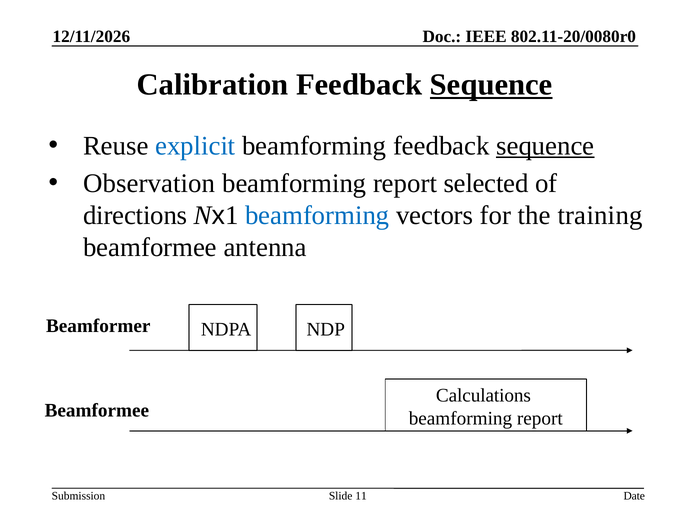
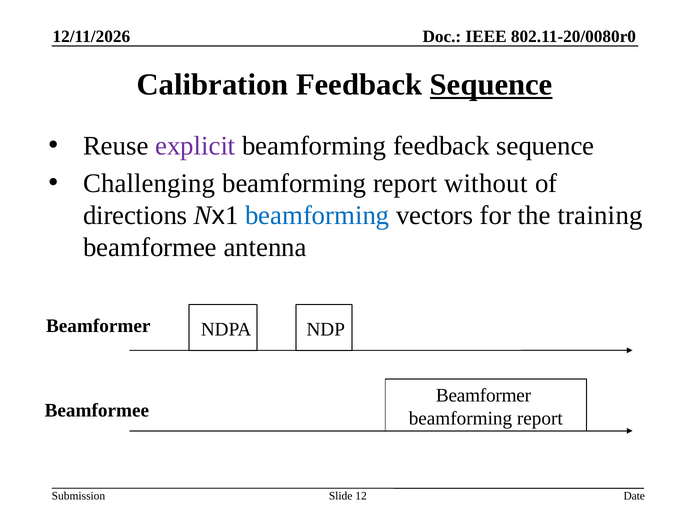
explicit colour: blue -> purple
sequence at (545, 146) underline: present -> none
Observation: Observation -> Challenging
selected: selected -> without
Calculations at (483, 396): Calculations -> Beamformer
11: 11 -> 12
